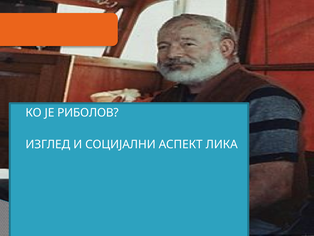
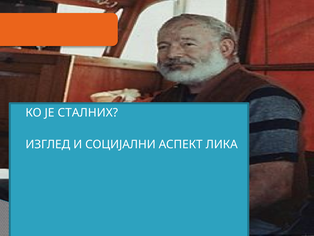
РИБОЛОВ: РИБОЛОВ -> СТАЛНИХ
